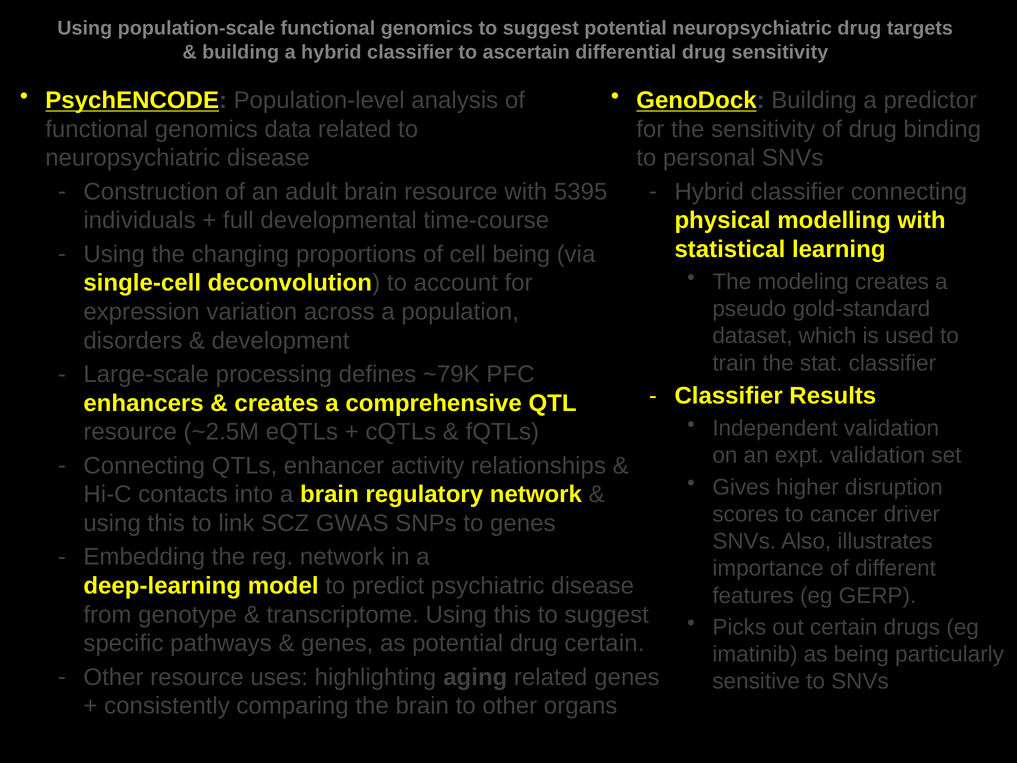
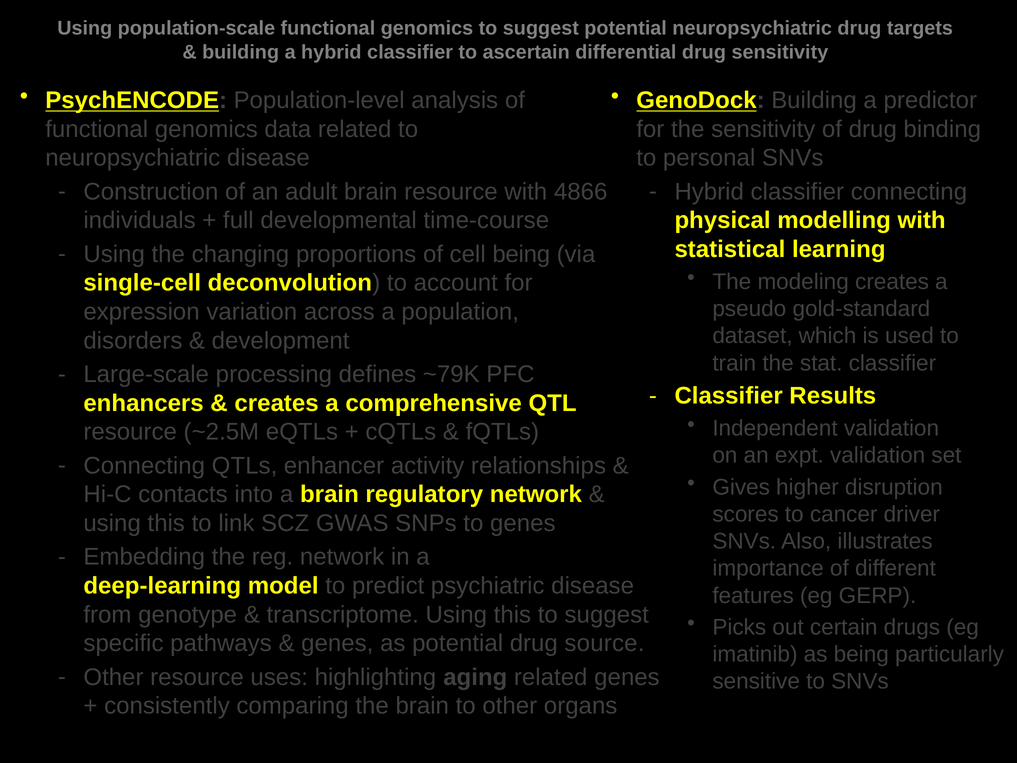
5395: 5395 -> 4866
drug certain: certain -> source
